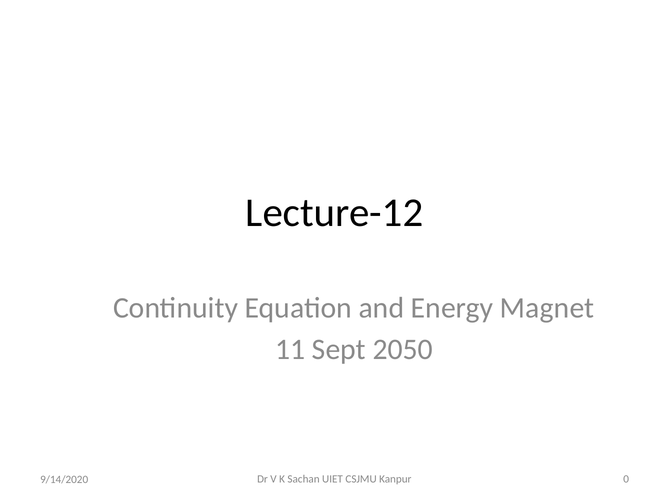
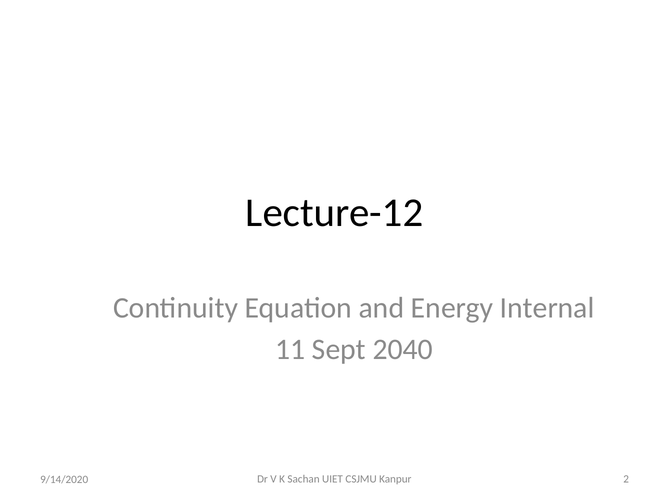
Magnet: Magnet -> Internal
2050: 2050 -> 2040
0: 0 -> 2
